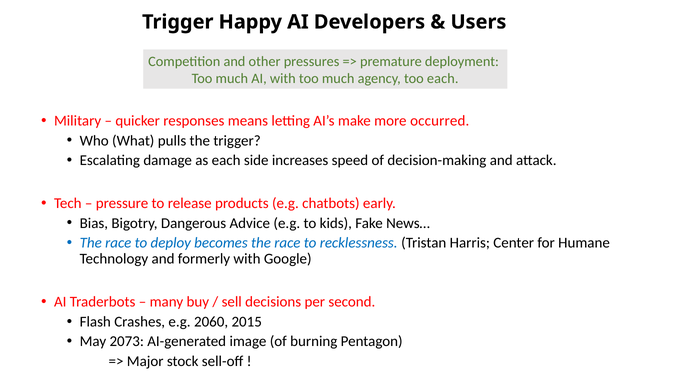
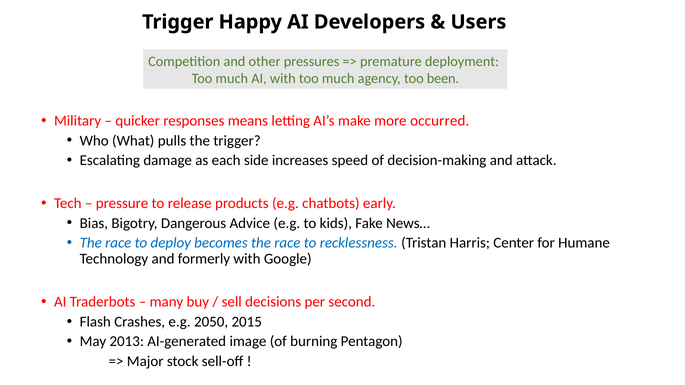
too each: each -> been
2060: 2060 -> 2050
2073: 2073 -> 2013
